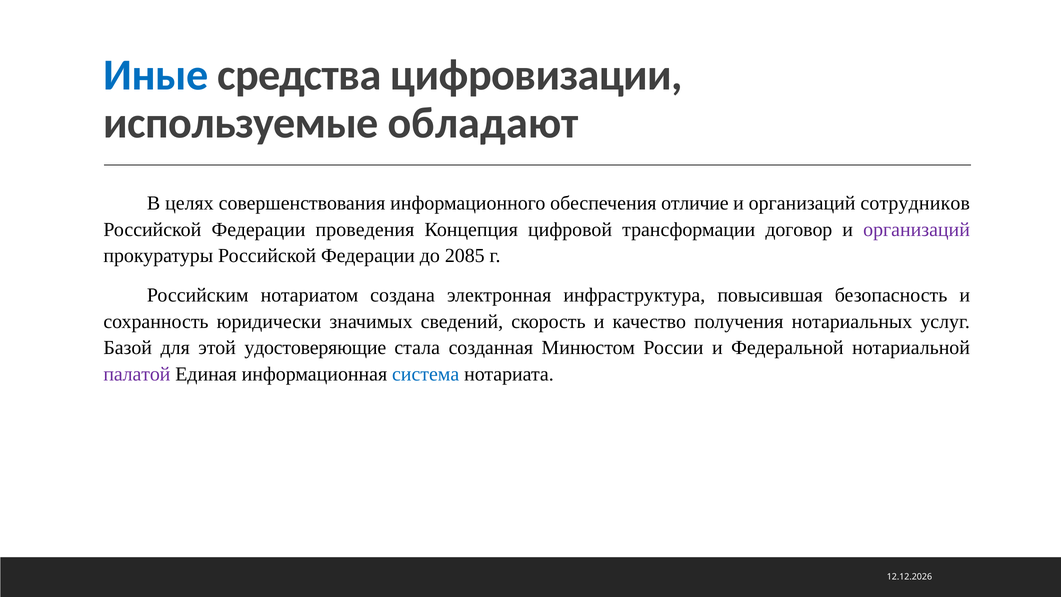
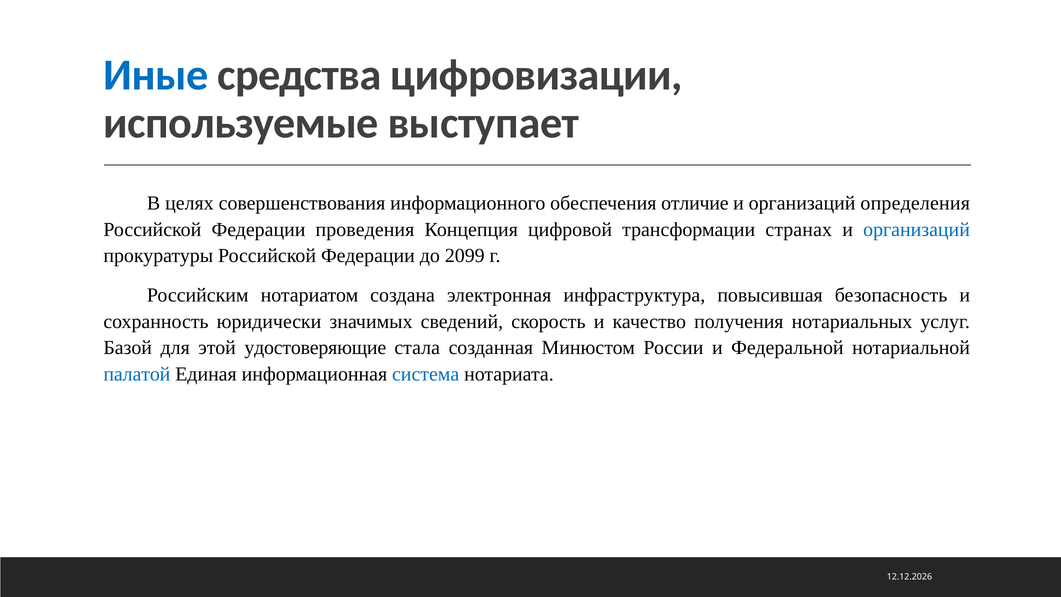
обладают: обладают -> выступает
сотрудников: сотрудников -> определения
договор: договор -> странах
организаций at (917, 229) colour: purple -> blue
2085: 2085 -> 2099
палатой colour: purple -> blue
